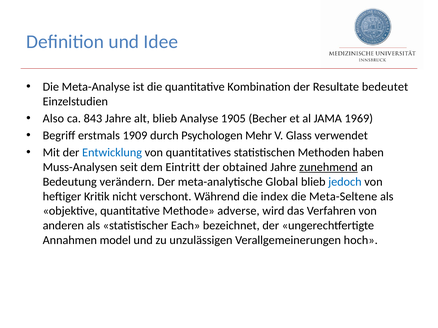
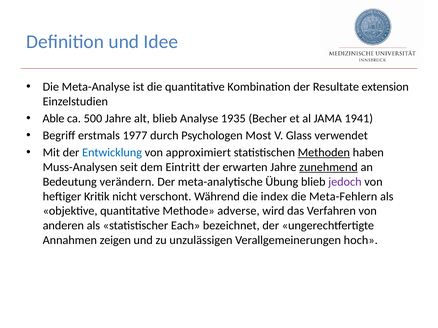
bedeutet: bedeutet -> extension
Also: Also -> Able
843: 843 -> 500
1905: 1905 -> 1935
1969: 1969 -> 1941
1909: 1909 -> 1977
Mehr: Mehr -> Most
quantitatives: quantitatives -> approximiert
Methoden underline: none -> present
obtained: obtained -> erwarten
Global: Global -> Übung
jedoch colour: blue -> purple
Meta-Seltene: Meta-Seltene -> Meta-Fehlern
model: model -> zeigen
